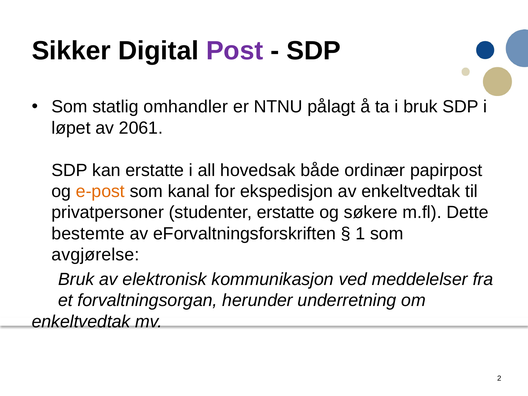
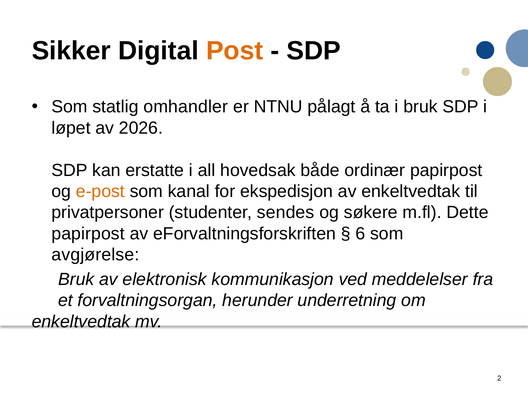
Post colour: purple -> orange
2061: 2061 -> 2026
studenter erstatte: erstatte -> sendes
bestemte at (88, 234): bestemte -> papirpost
1: 1 -> 6
